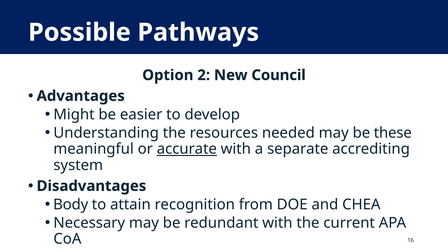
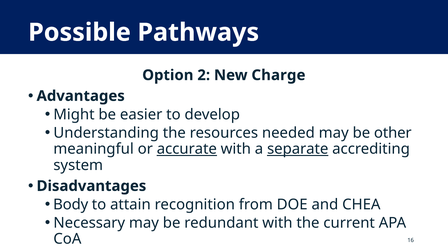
Council: Council -> Charge
these: these -> other
separate underline: none -> present
